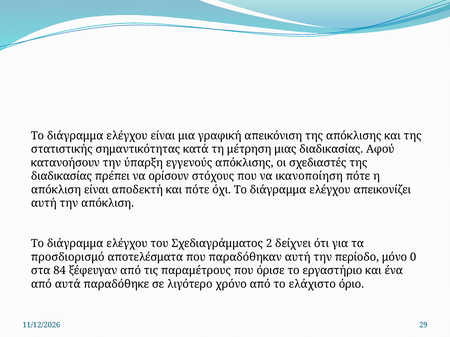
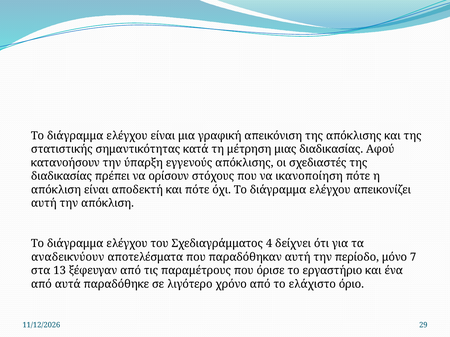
2: 2 -> 4
προσδιορισμό: προσδιορισμό -> αναδεικνύουν
0: 0 -> 7
84: 84 -> 13
